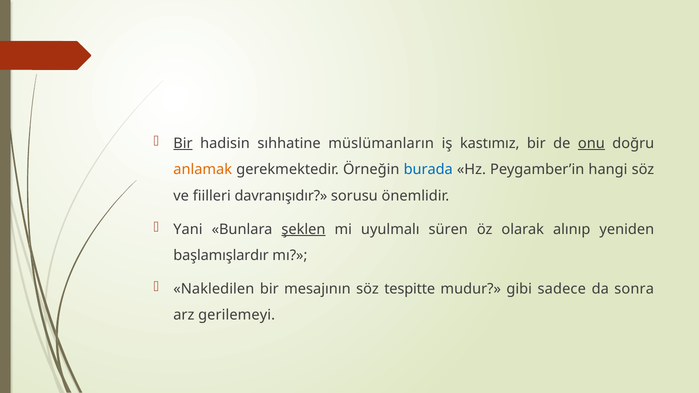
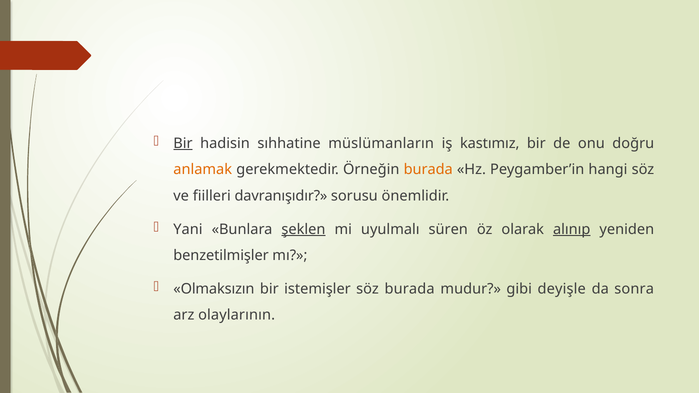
onu underline: present -> none
burada at (428, 170) colour: blue -> orange
alınıp underline: none -> present
başlamışlardır: başlamışlardır -> benzetilmişler
Nakledilen: Nakledilen -> Olmaksızın
mesajının: mesajının -> istemişler
söz tespitte: tespitte -> burada
sadece: sadece -> deyişle
gerilemeyi: gerilemeyi -> olaylarının
